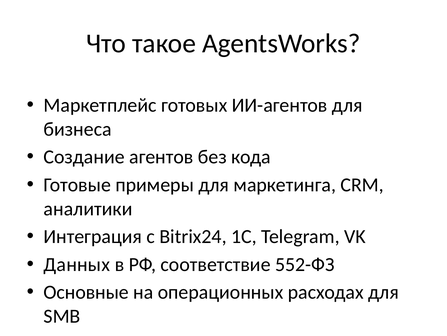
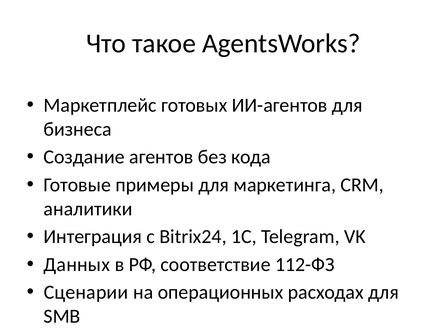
552-ФЗ: 552-ФЗ -> 112-ФЗ
Основные: Основные -> Сценарии
